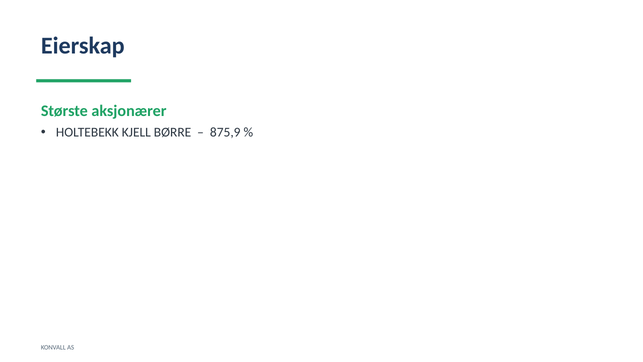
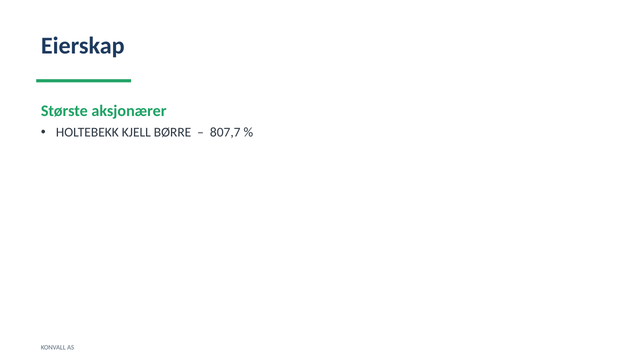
875,9: 875,9 -> 807,7
